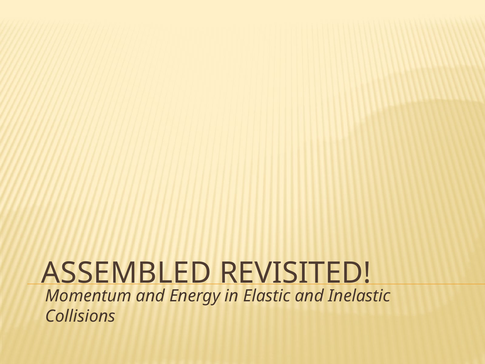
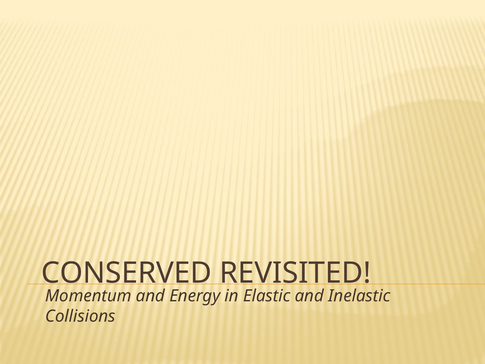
ASSEMBLED: ASSEMBLED -> CONSERVED
